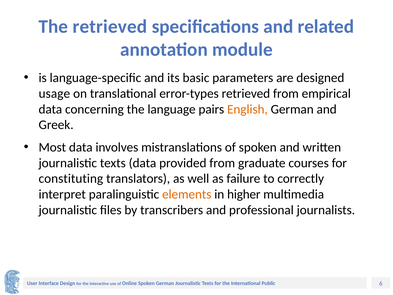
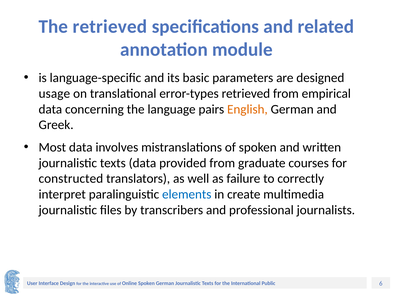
constituting: constituting -> constructed
elements colour: orange -> blue
higher: higher -> create
